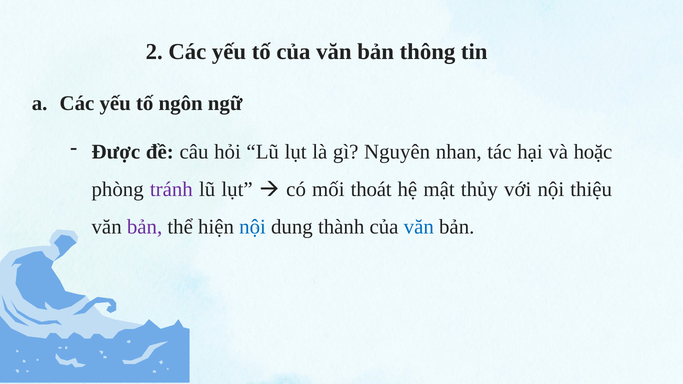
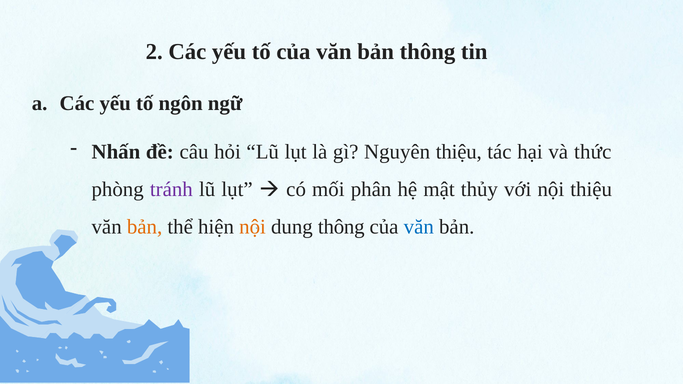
Được: Được -> Nhấn
Nguyên nhan: nhan -> thiệu
hoặc: hoặc -> thức
thoát: thoát -> phân
bản at (145, 227) colour: purple -> orange
nội at (253, 227) colour: blue -> orange
dung thành: thành -> thông
